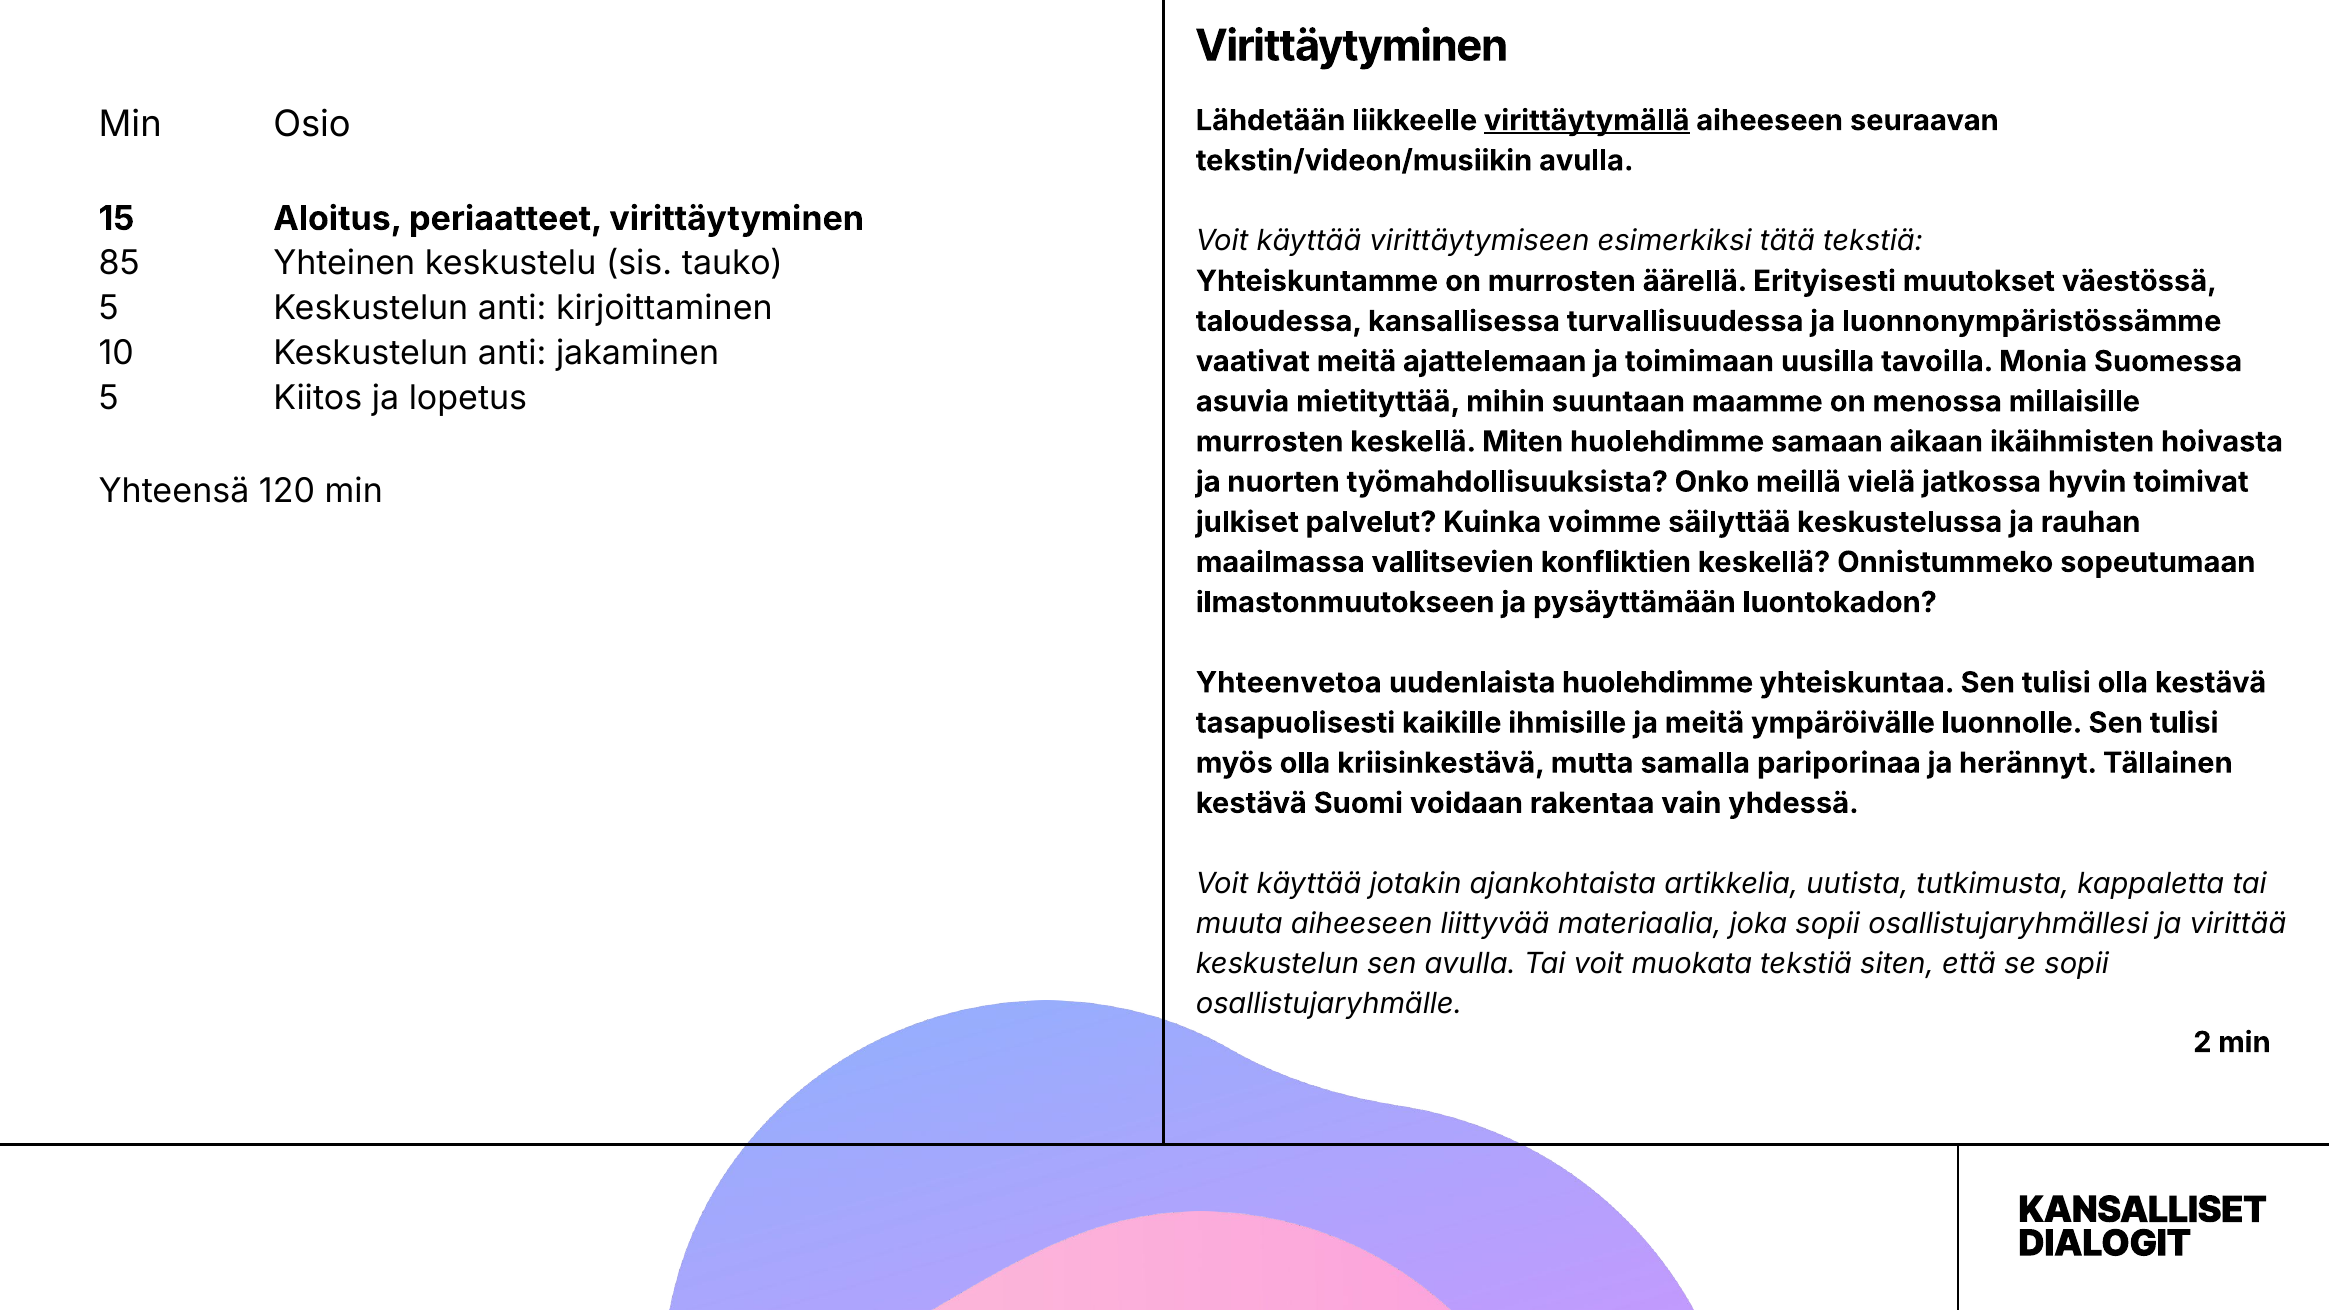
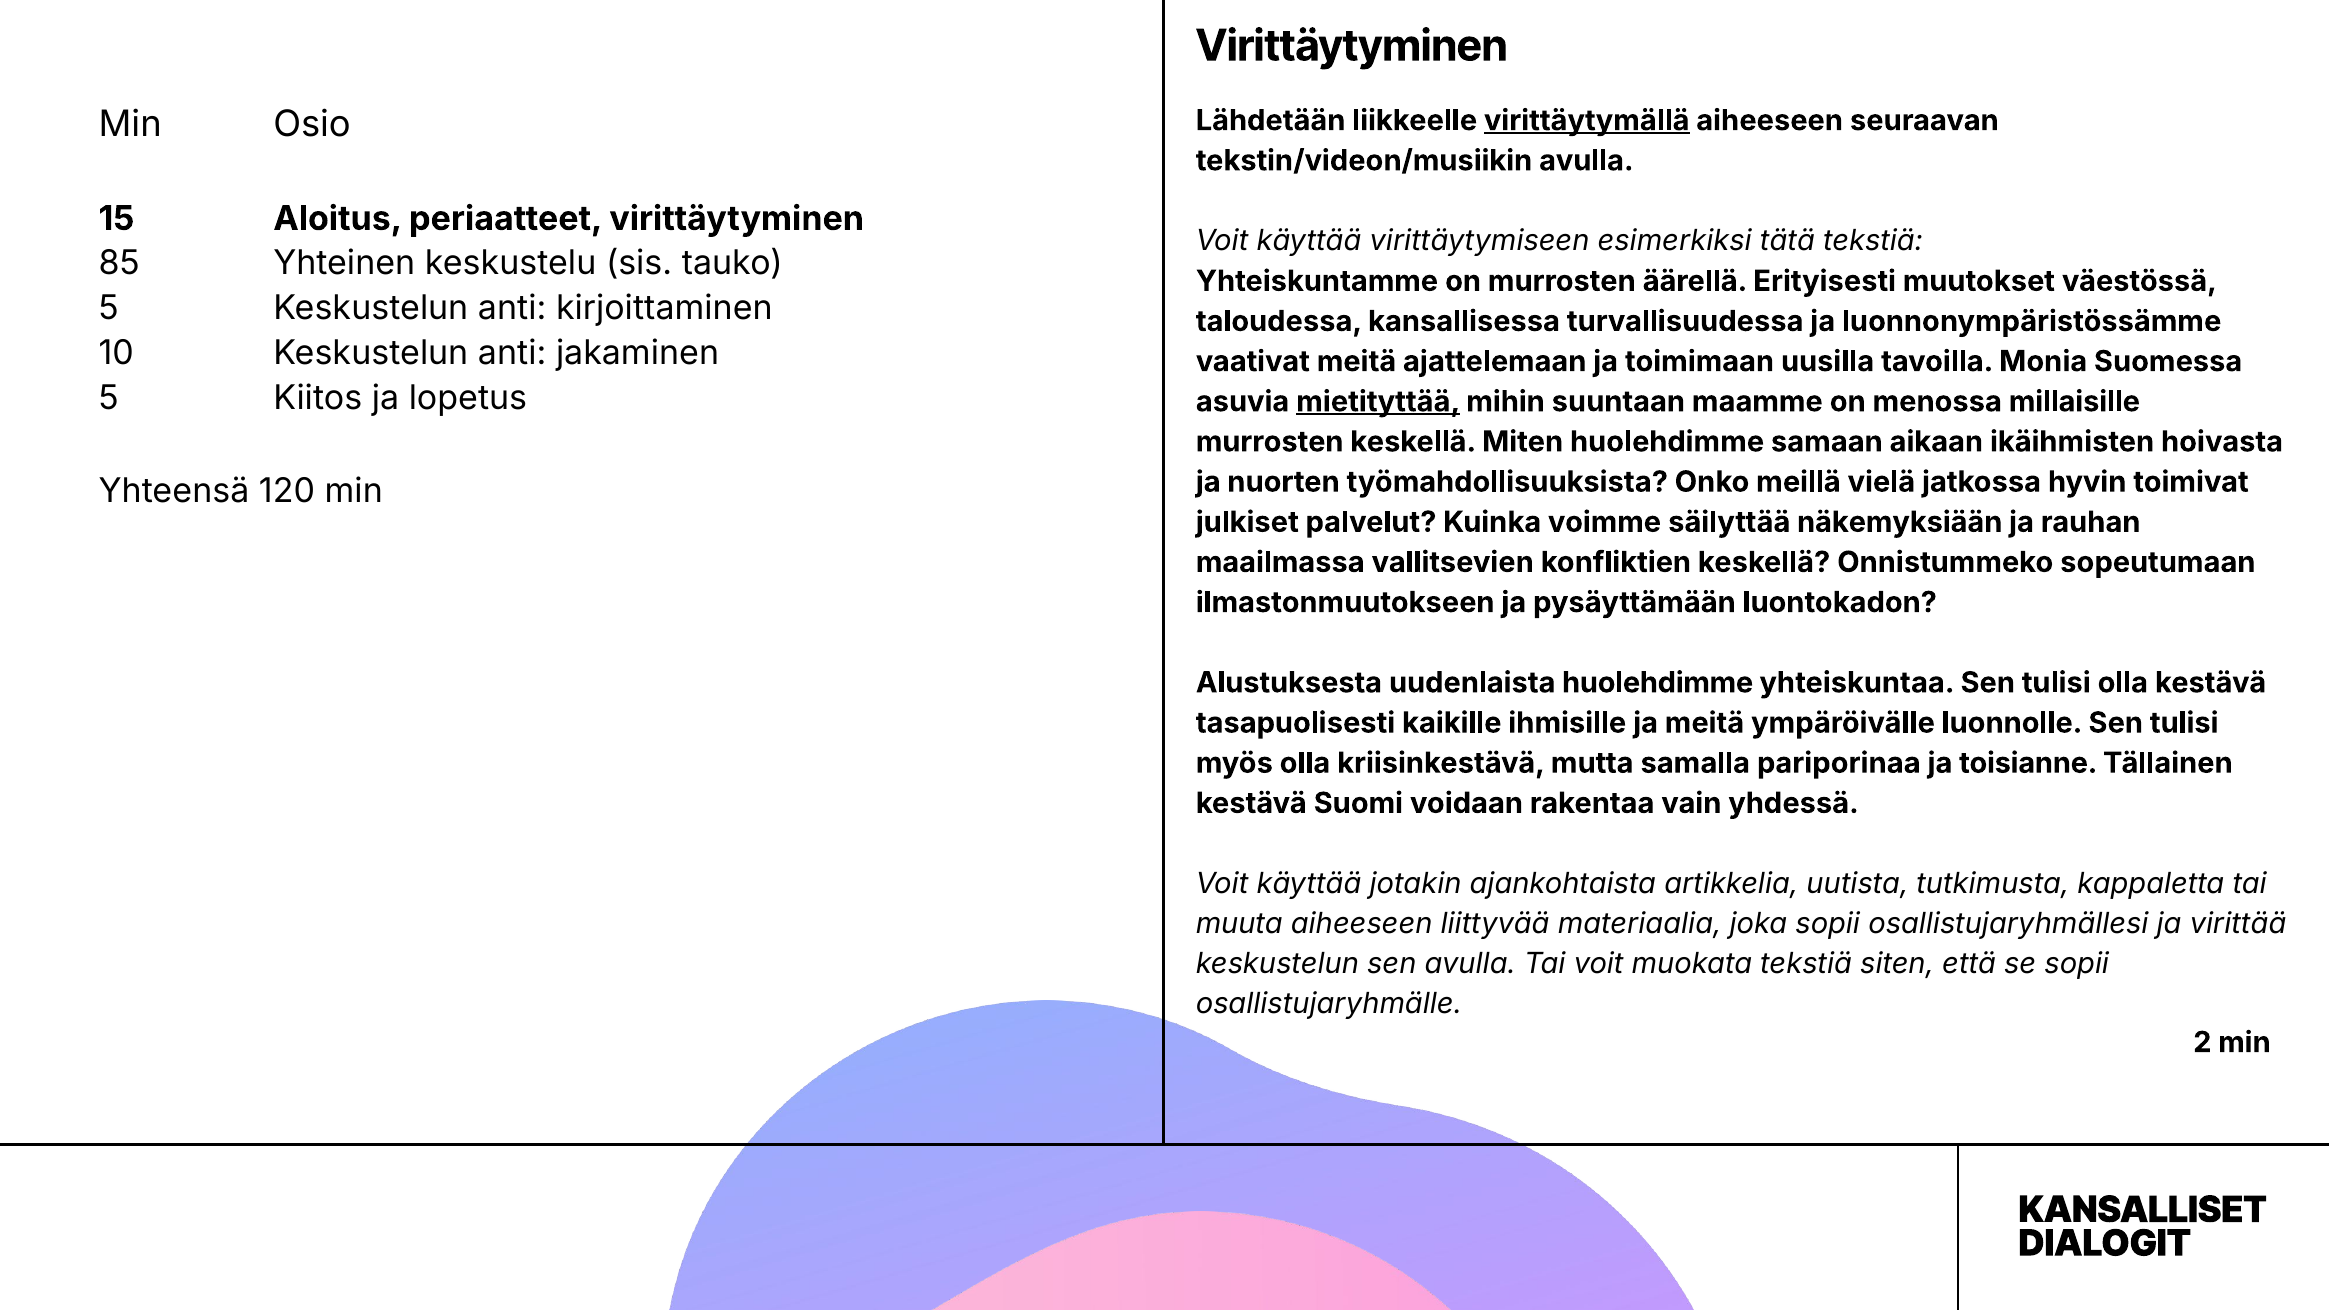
mietityttää underline: none -> present
keskustelussa: keskustelussa -> näkemyksiään
Yhteenvetoa: Yhteenvetoa -> Alustuksesta
herännyt: herännyt -> toisianne
